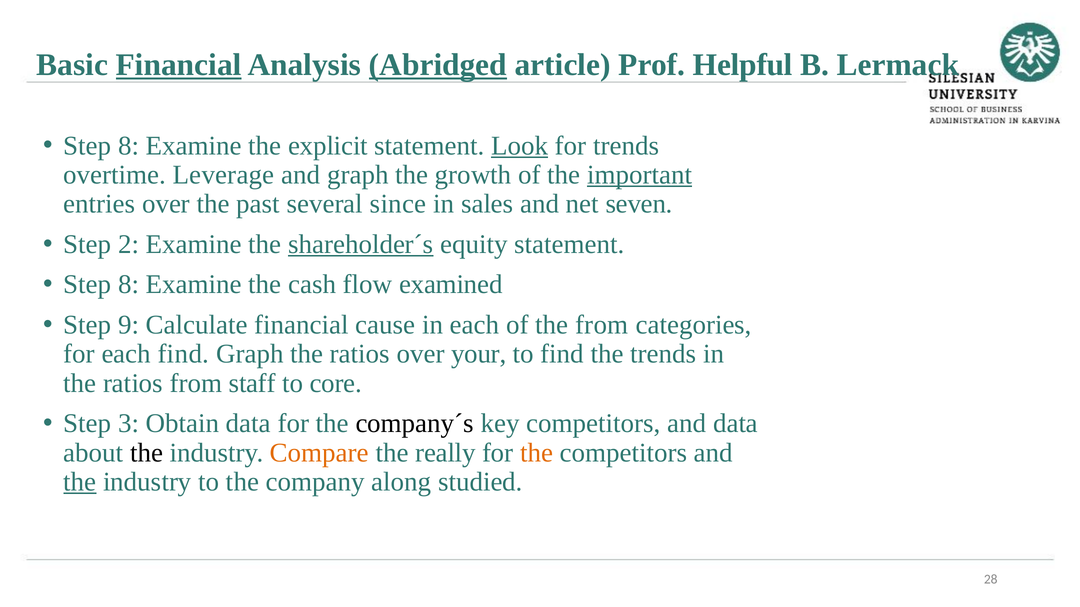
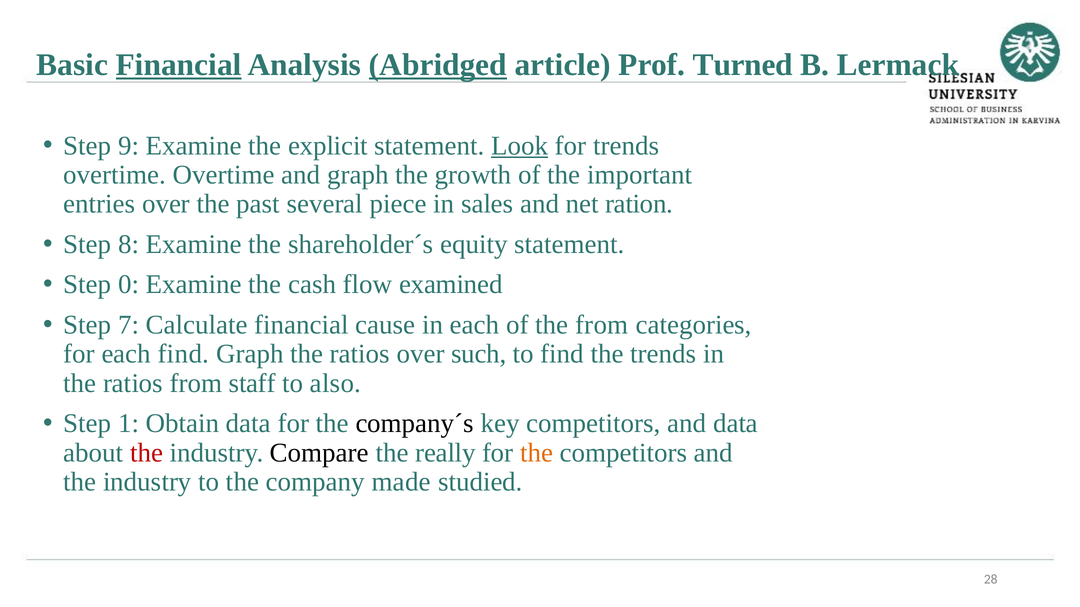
Helpful: Helpful -> Turned
8 at (129, 146): 8 -> 9
overtime Leverage: Leverage -> Overtime
important underline: present -> none
since: since -> piece
seven: seven -> ration
2: 2 -> 8
shareholder´s underline: present -> none
8 at (129, 285): 8 -> 0
9: 9 -> 7
your: your -> such
core: core -> also
3: 3 -> 1
the at (147, 453) colour: black -> red
Compare colour: orange -> black
the at (80, 482) underline: present -> none
along: along -> made
